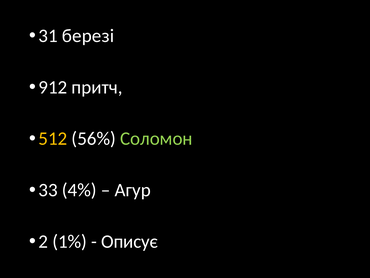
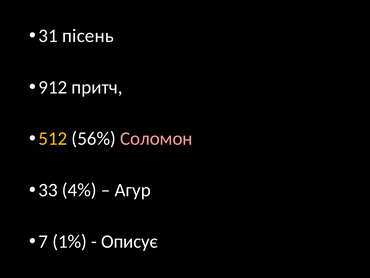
березі: березі -> пісень
Соломон colour: light green -> pink
2: 2 -> 7
